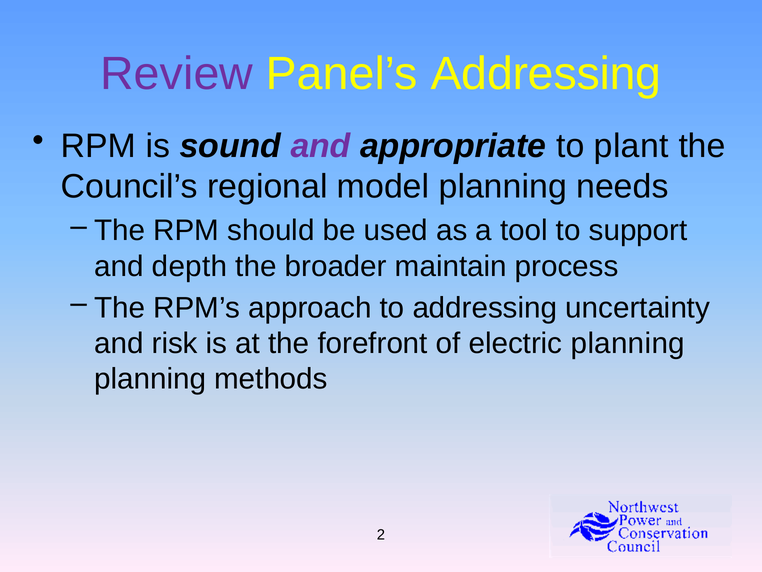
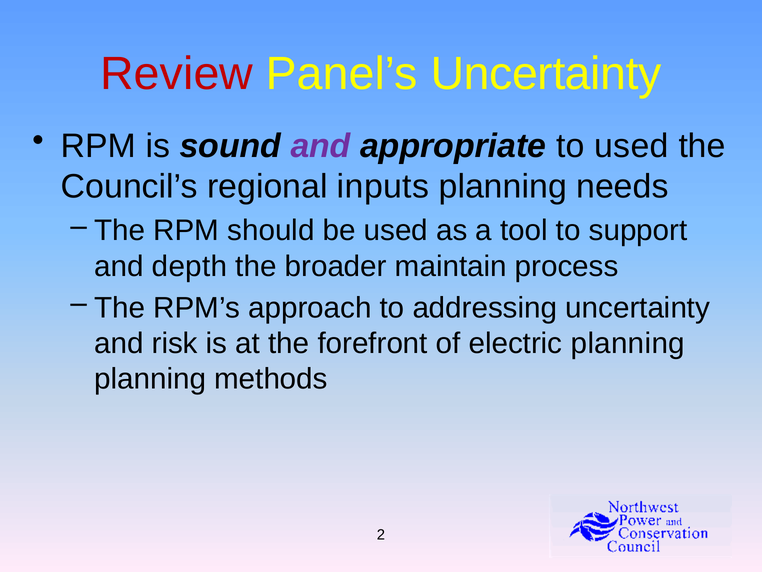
Review colour: purple -> red
Panel’s Addressing: Addressing -> Uncertainty
to plant: plant -> used
model: model -> inputs
